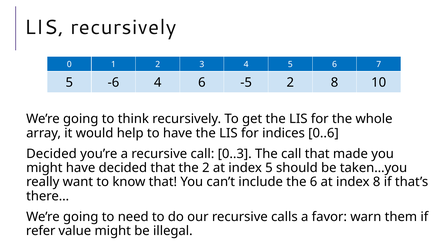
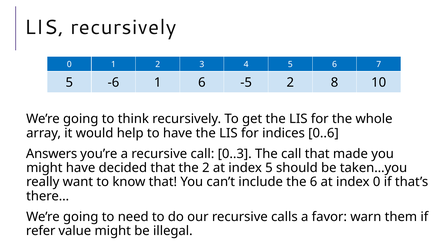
-6 4: 4 -> 1
Decided at (51, 154): Decided -> Answers
index 8: 8 -> 0
